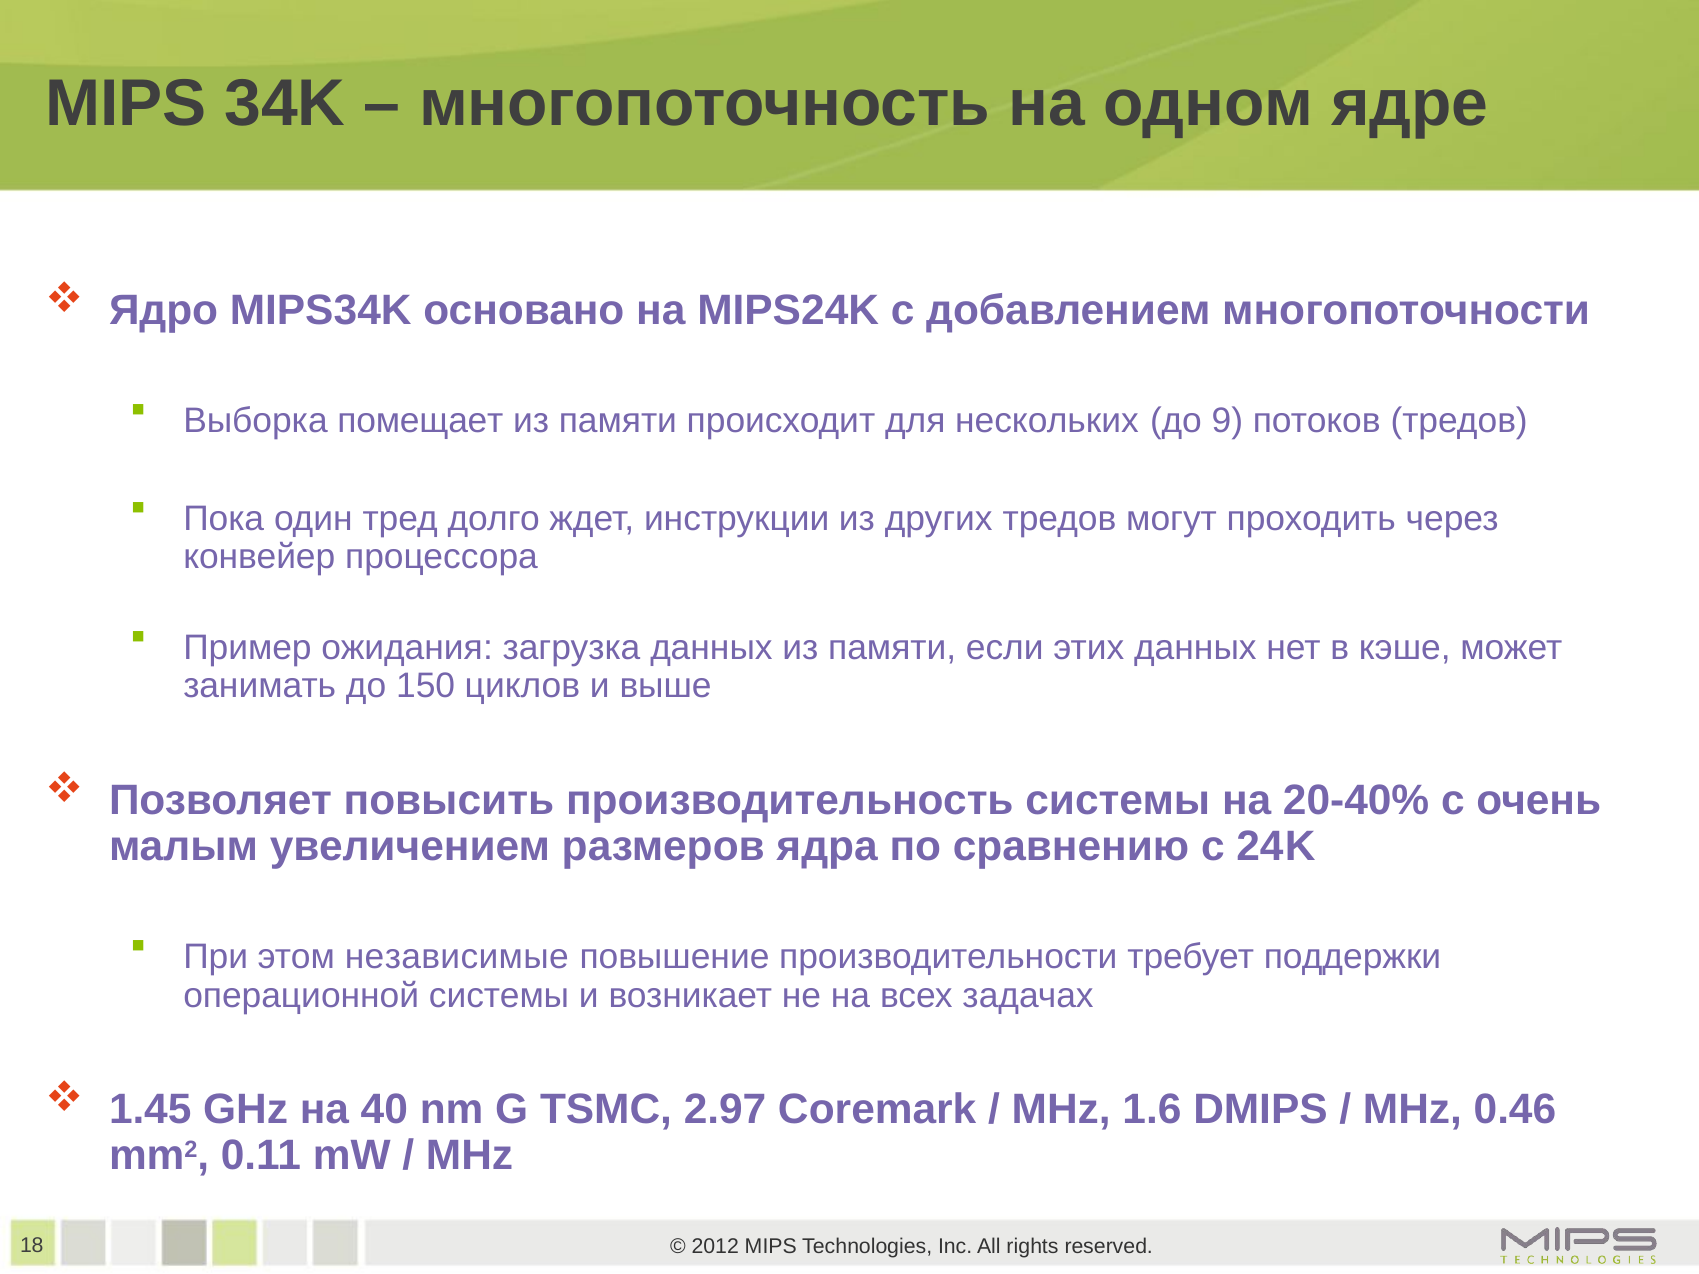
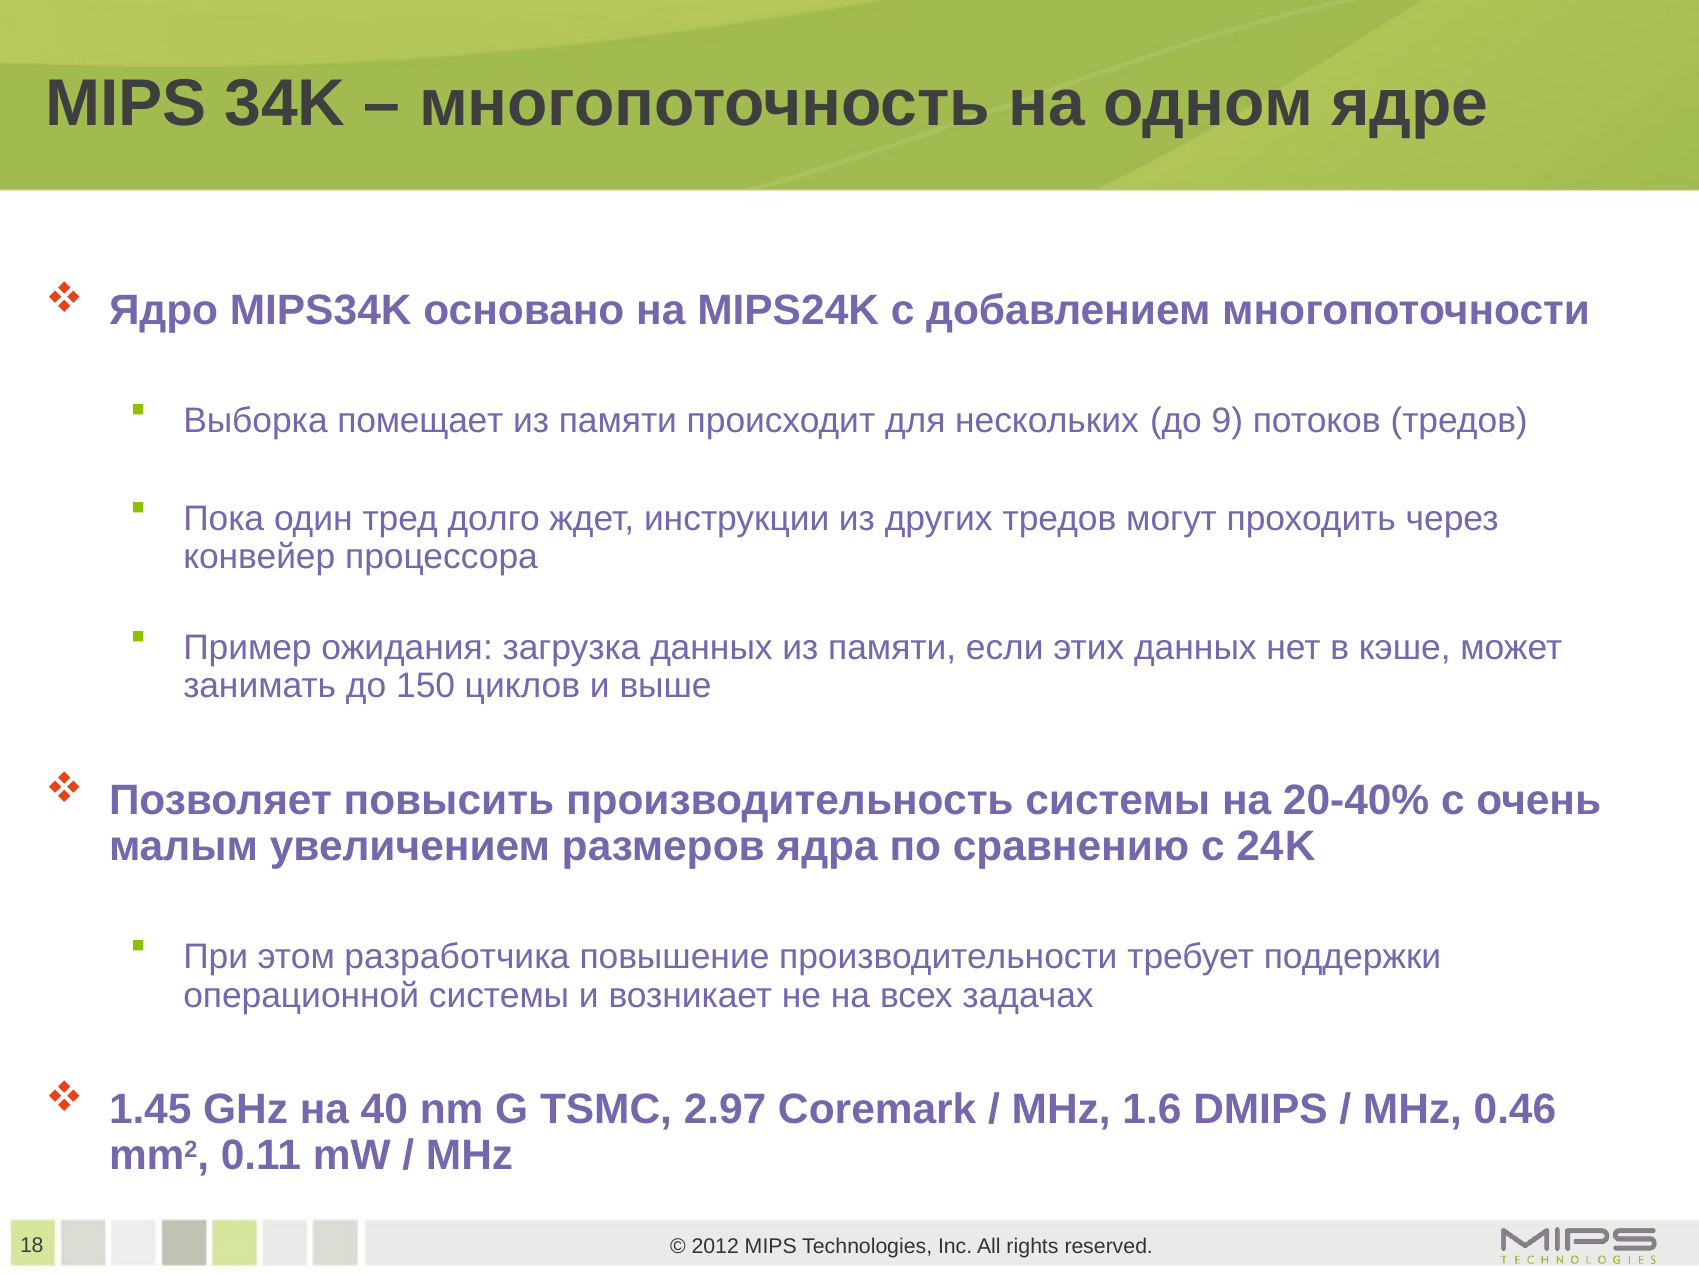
независимые: независимые -> разработчика
